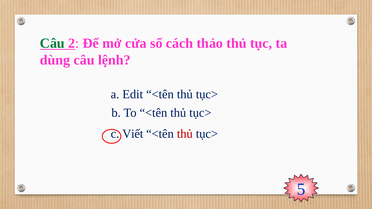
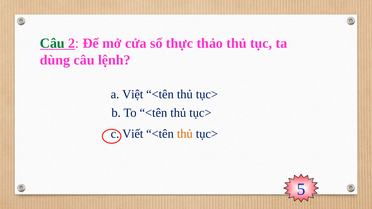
cách: cách -> thực
Edit: Edit -> Việt
thủ at (185, 134) colour: red -> orange
